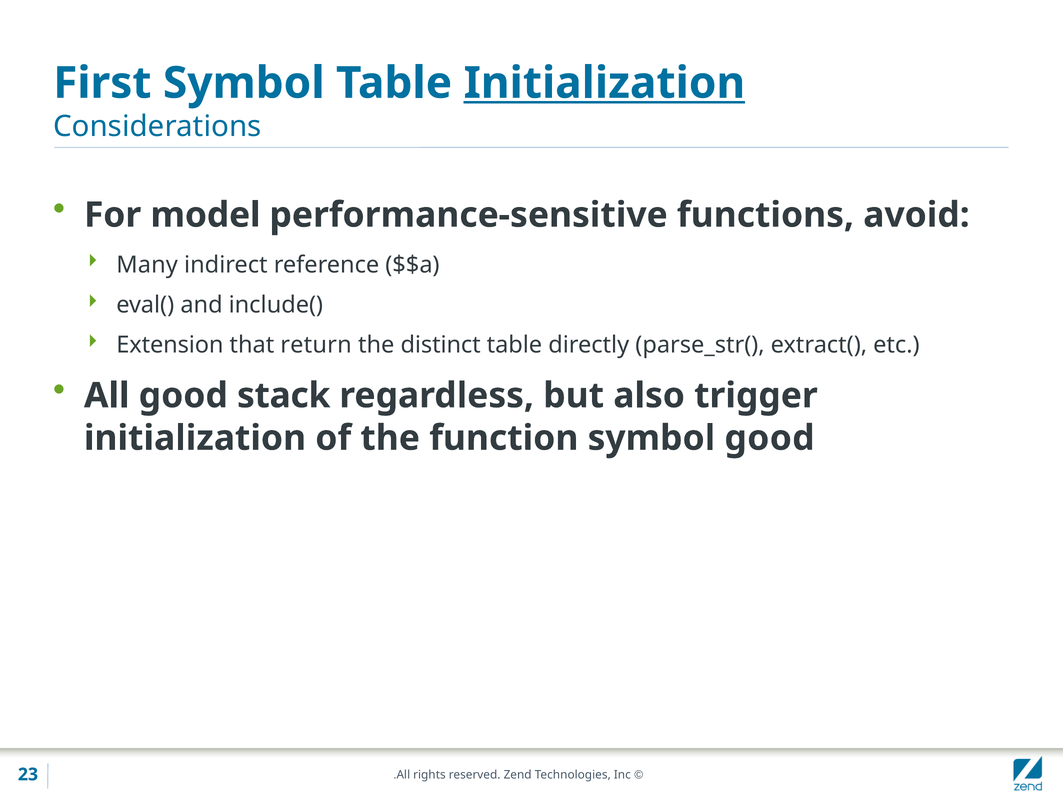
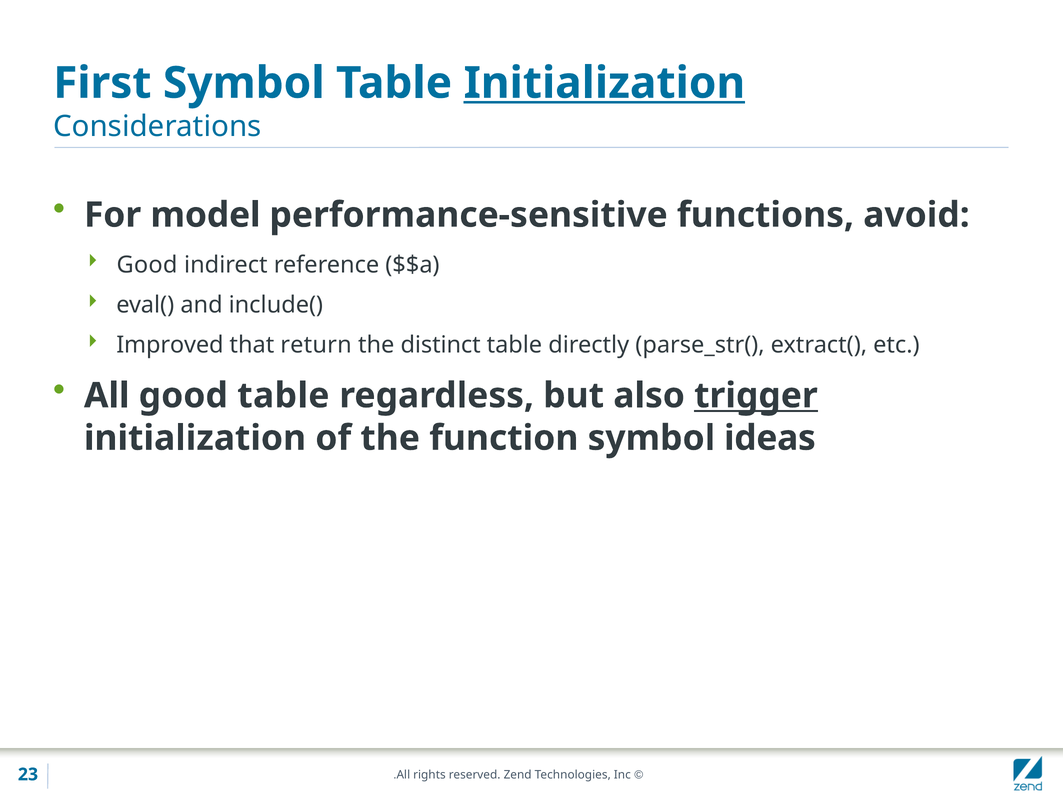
Many at (147, 265): Many -> Good
Extension: Extension -> Improved
good stack: stack -> table
trigger underline: none -> present
symbol good: good -> ideas
